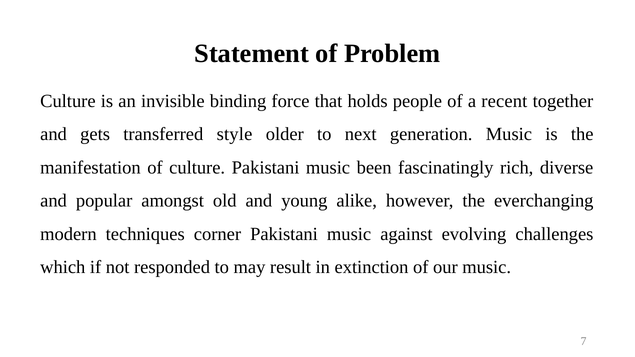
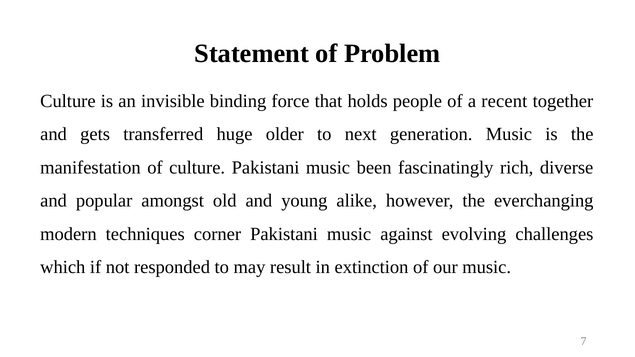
style: style -> huge
